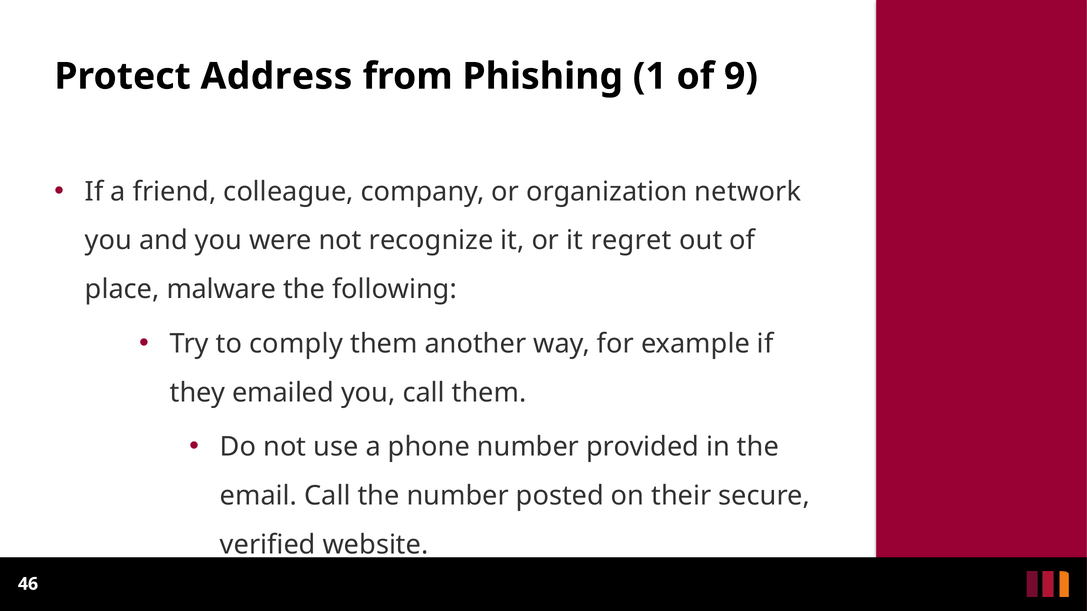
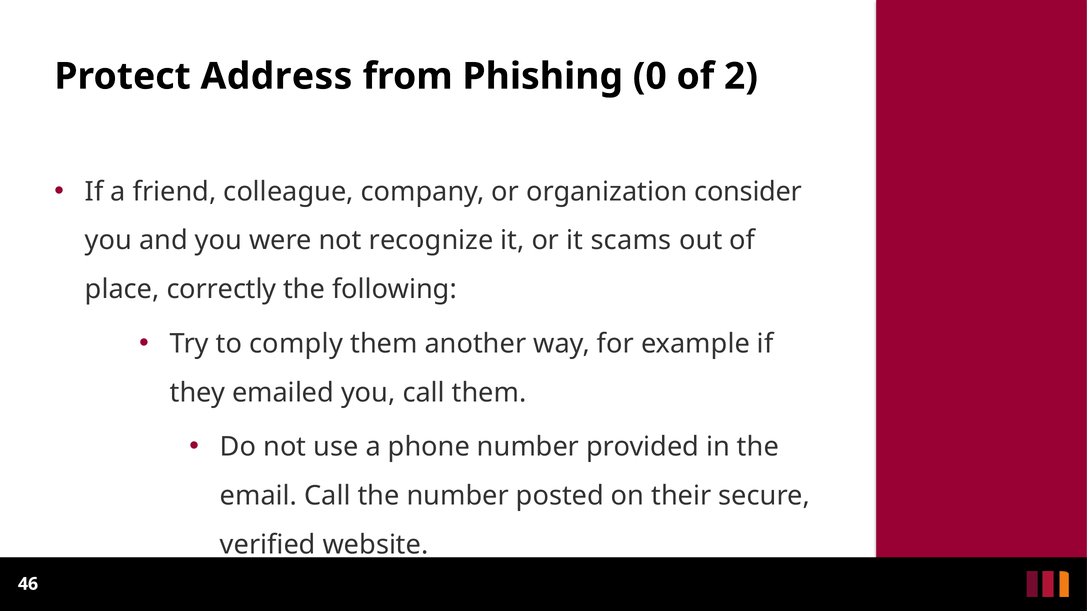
1: 1 -> 0
9: 9 -> 2
network: network -> consider
regret: regret -> scams
malware: malware -> correctly
